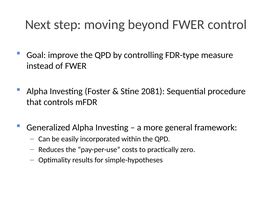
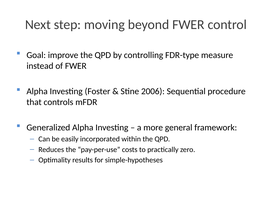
2081: 2081 -> 2006
